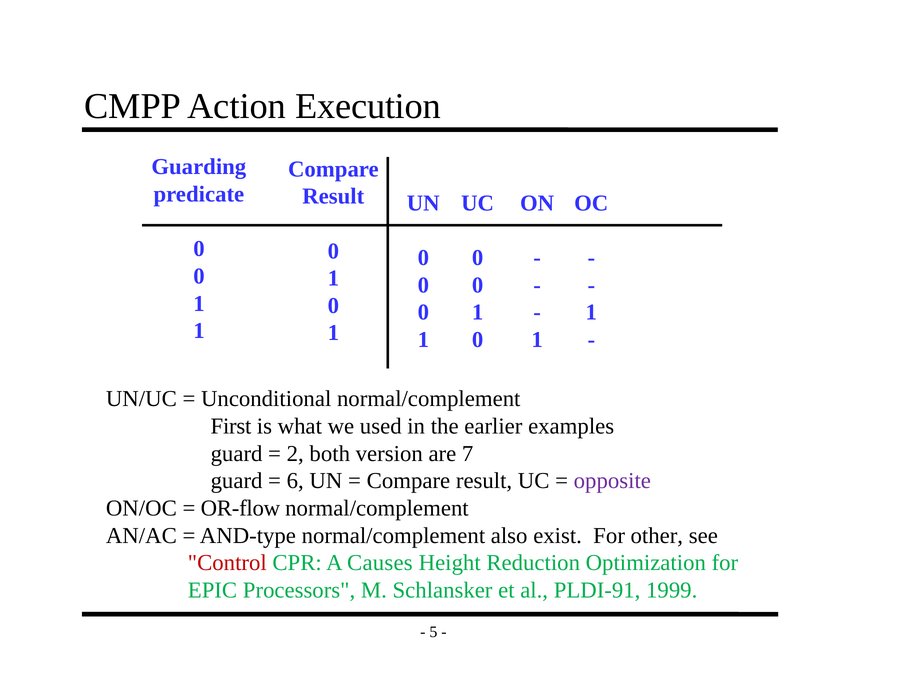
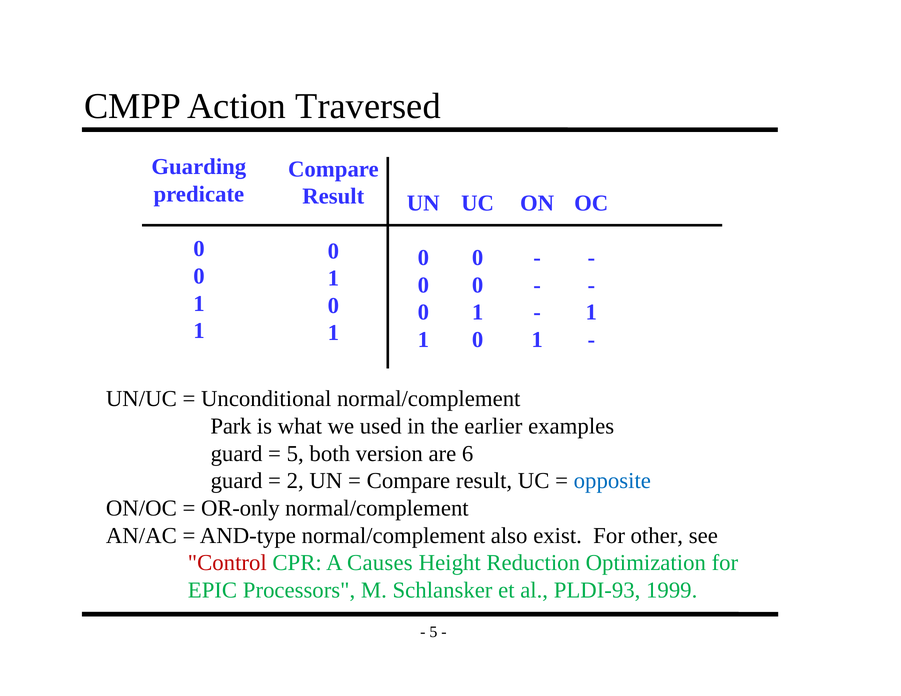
Execution: Execution -> Traversed
First: First -> Park
2 at (295, 454): 2 -> 5
7: 7 -> 6
6: 6 -> 2
opposite colour: purple -> blue
OR-flow: OR-flow -> OR-only
PLDI-91: PLDI-91 -> PLDI-93
